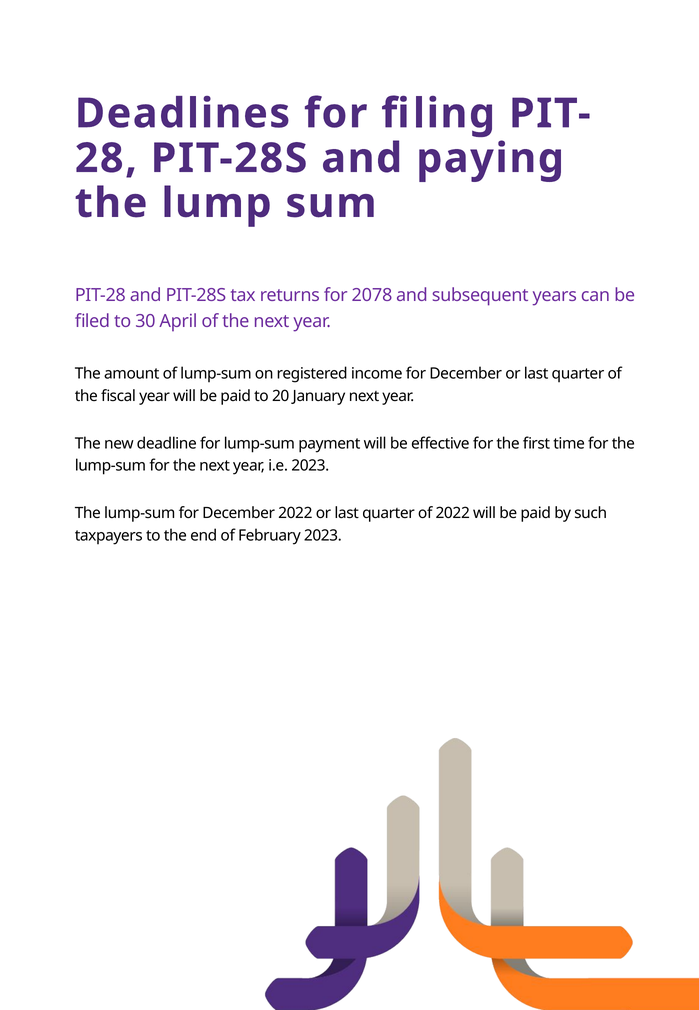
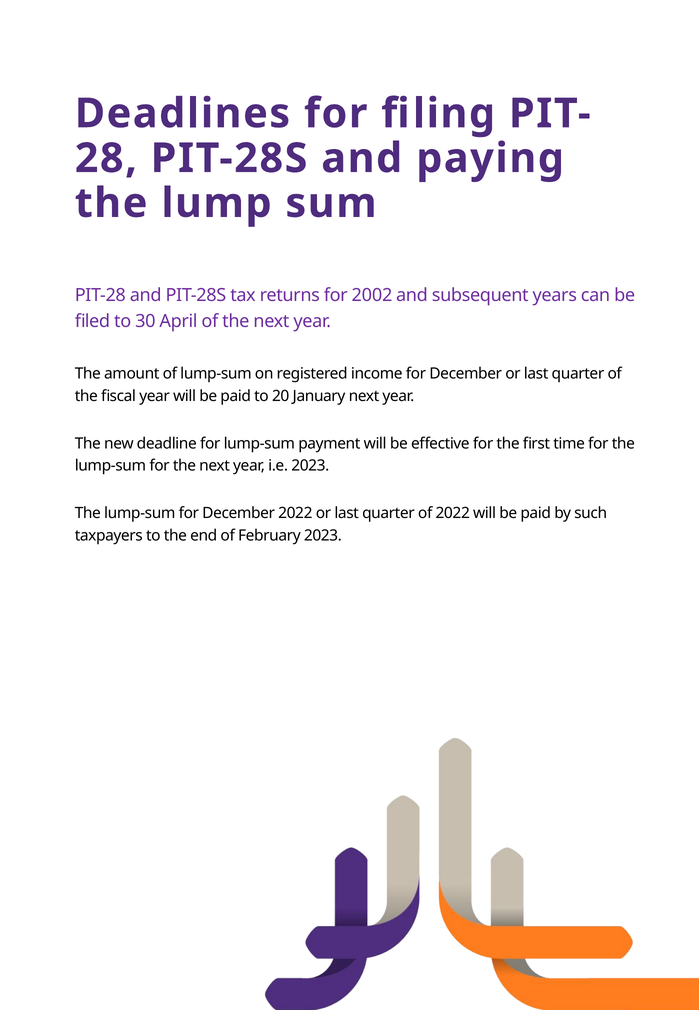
2078: 2078 -> 2002
